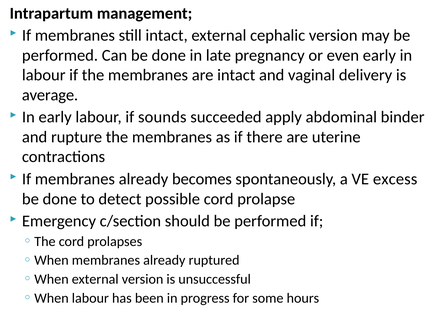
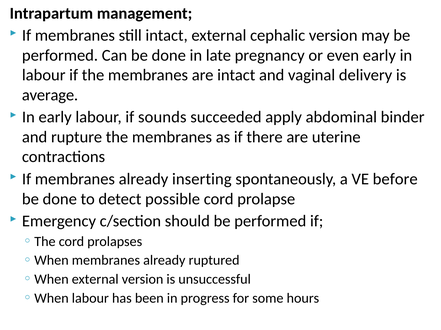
becomes: becomes -> inserting
excess: excess -> before
